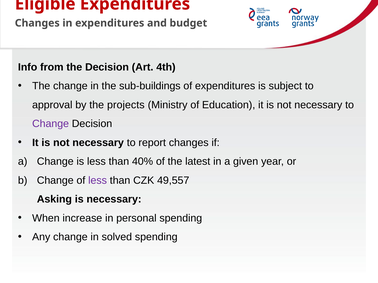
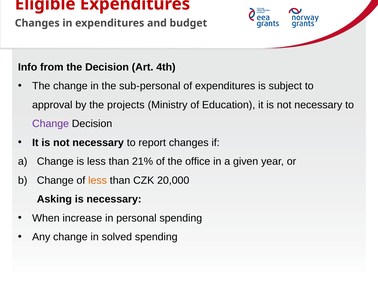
sub-buildings: sub-buildings -> sub-personal
40%: 40% -> 21%
latest: latest -> office
less at (98, 181) colour: purple -> orange
49,557: 49,557 -> 20,000
